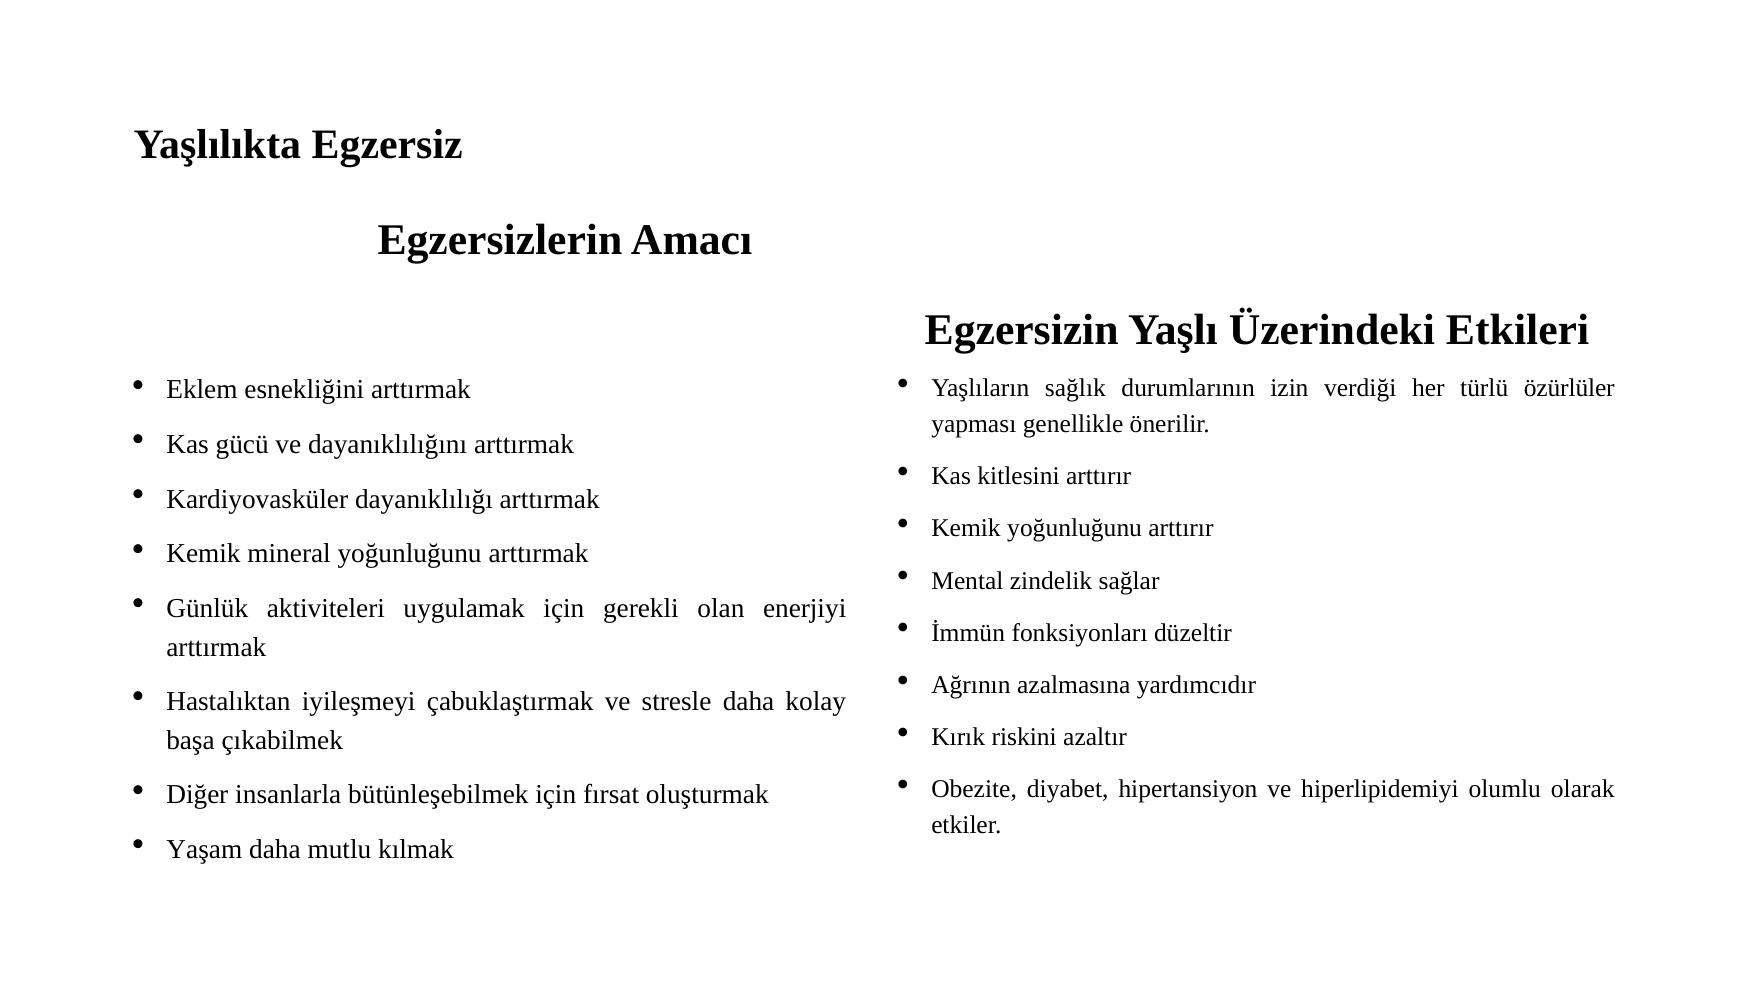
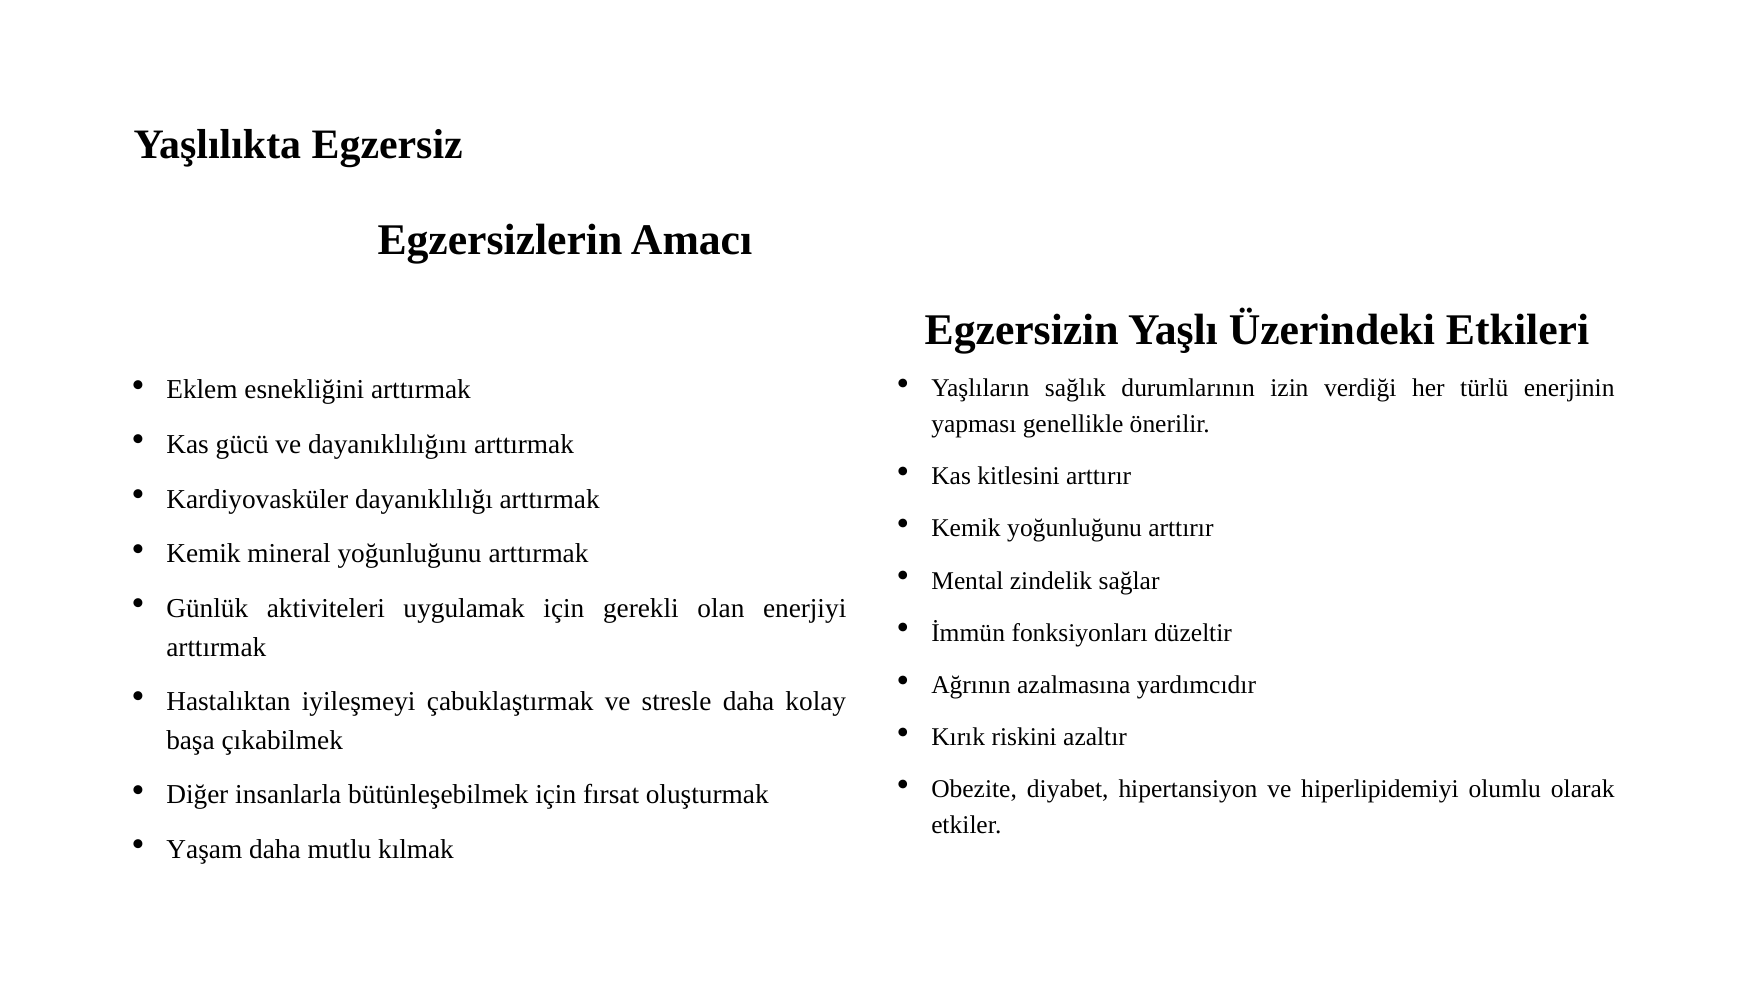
özürlüler: özürlüler -> enerjinin
